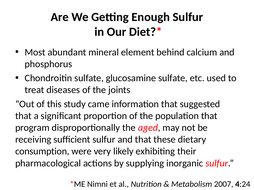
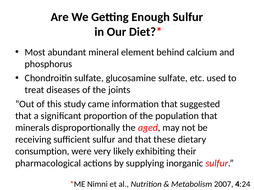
program: program -> minerals
